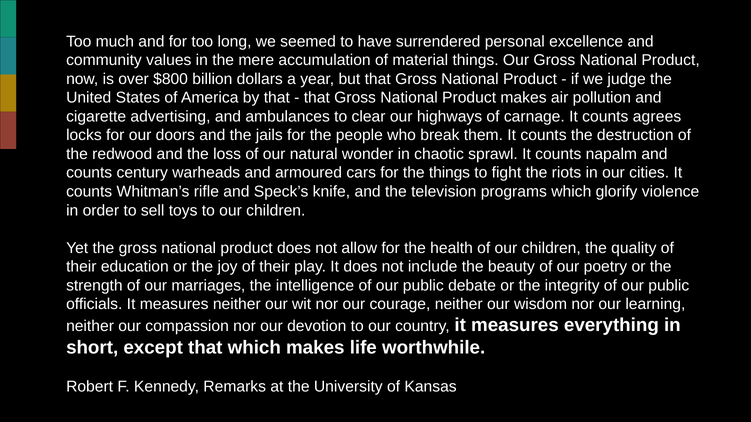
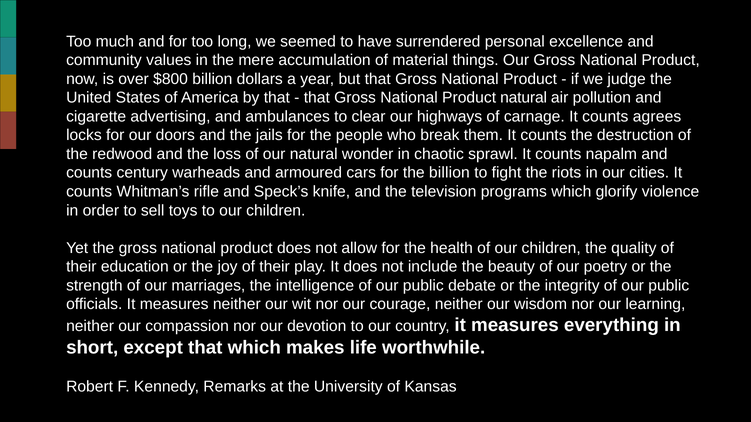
Product makes: makes -> natural
the things: things -> billion
